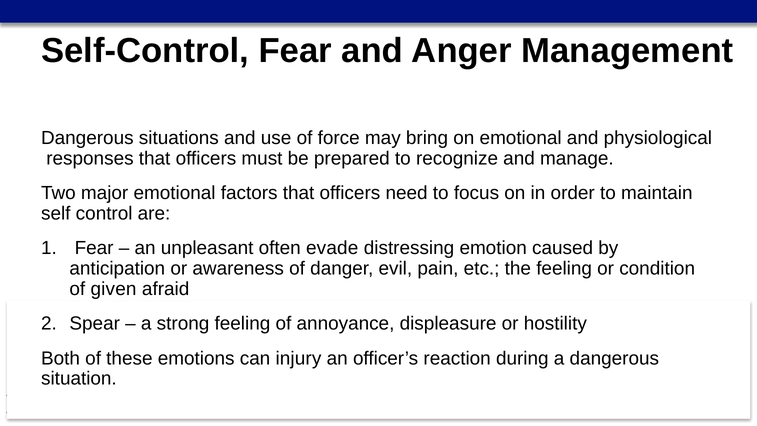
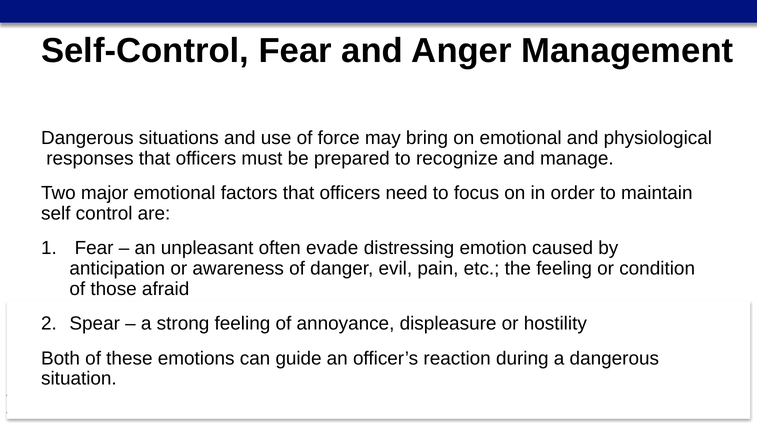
given: given -> those
injury: injury -> guide
